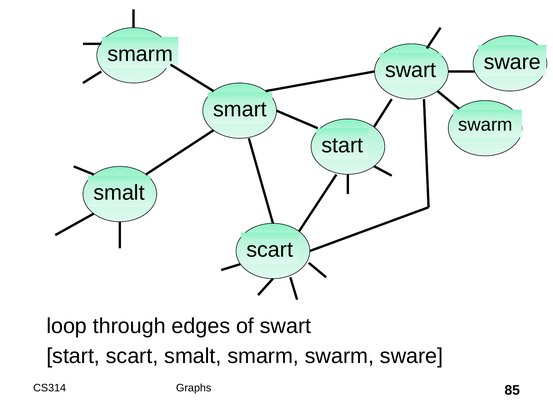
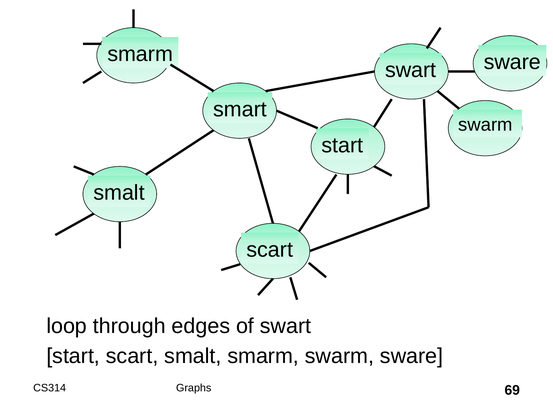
85: 85 -> 69
